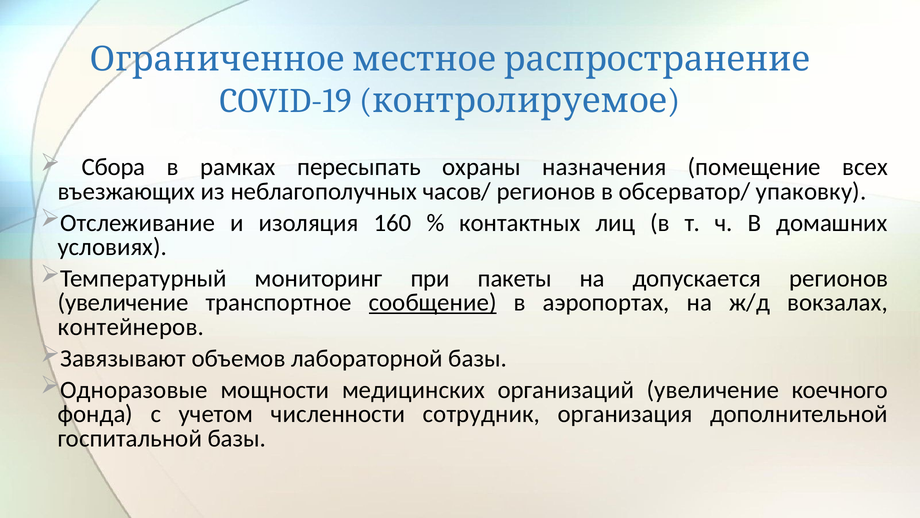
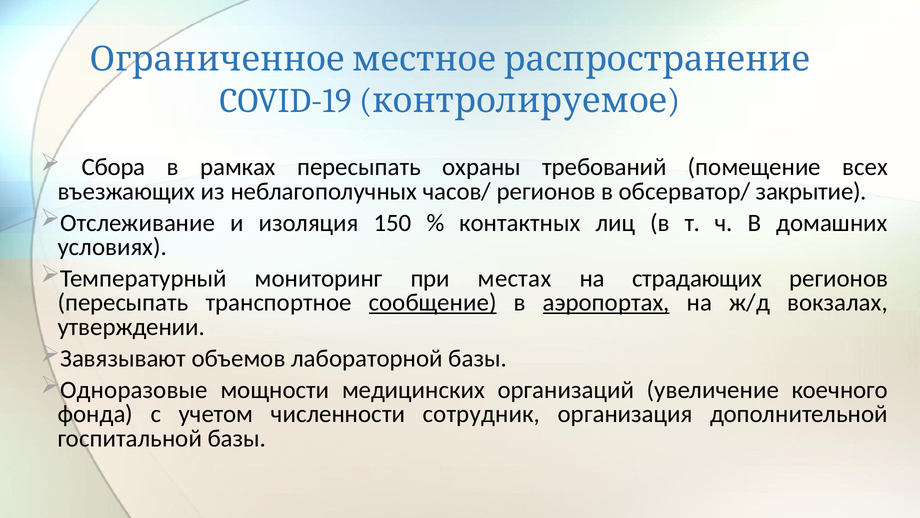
назначения: назначения -> требований
упаковку: упаковку -> закрытие
160: 160 -> 150
пакеты: пакеты -> местах
допускается: допускается -> страдающих
увеличение at (123, 302): увеличение -> пересыпать
аэропортах underline: none -> present
контейнеров: контейнеров -> утверждении
